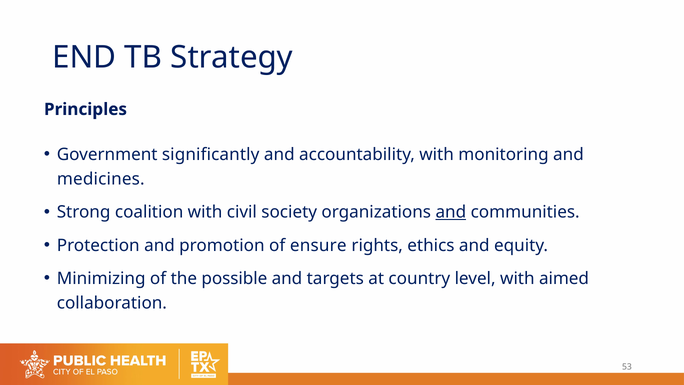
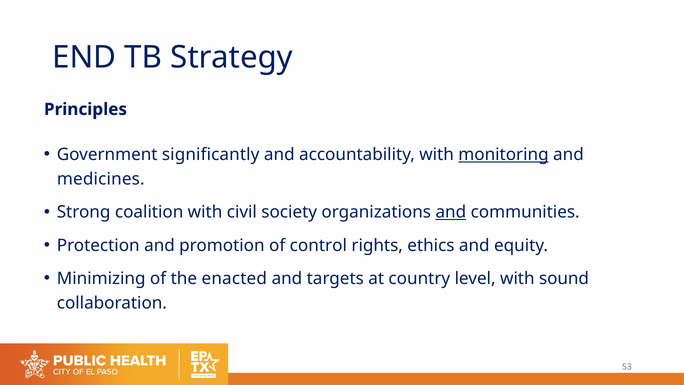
monitoring underline: none -> present
ensure: ensure -> control
possible: possible -> enacted
aimed: aimed -> sound
